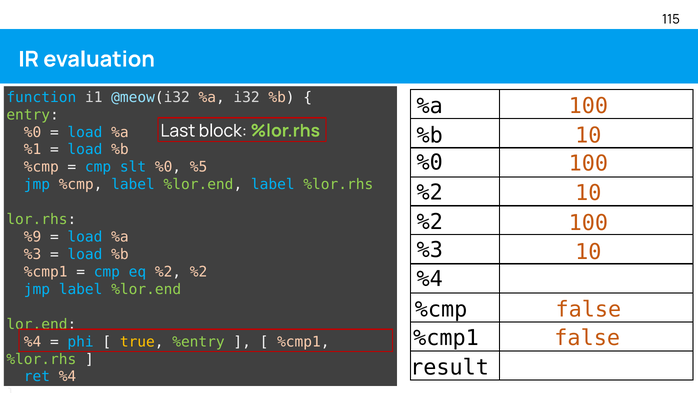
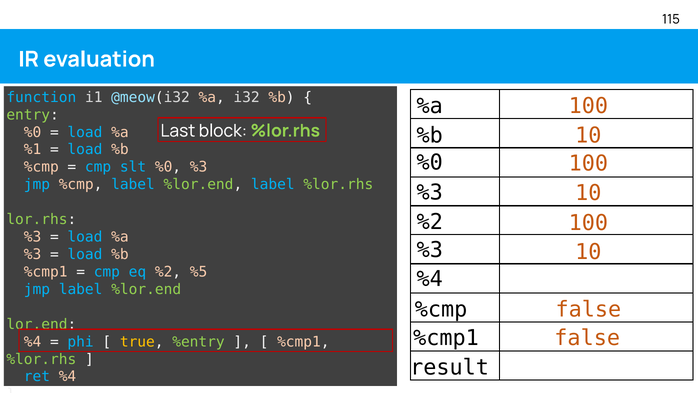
slt %0 %5: %5 -> %3
%2 at (430, 192): %2 -> %3
%9 at (33, 237): %9 -> %3
eq %2 %2: %2 -> %5
